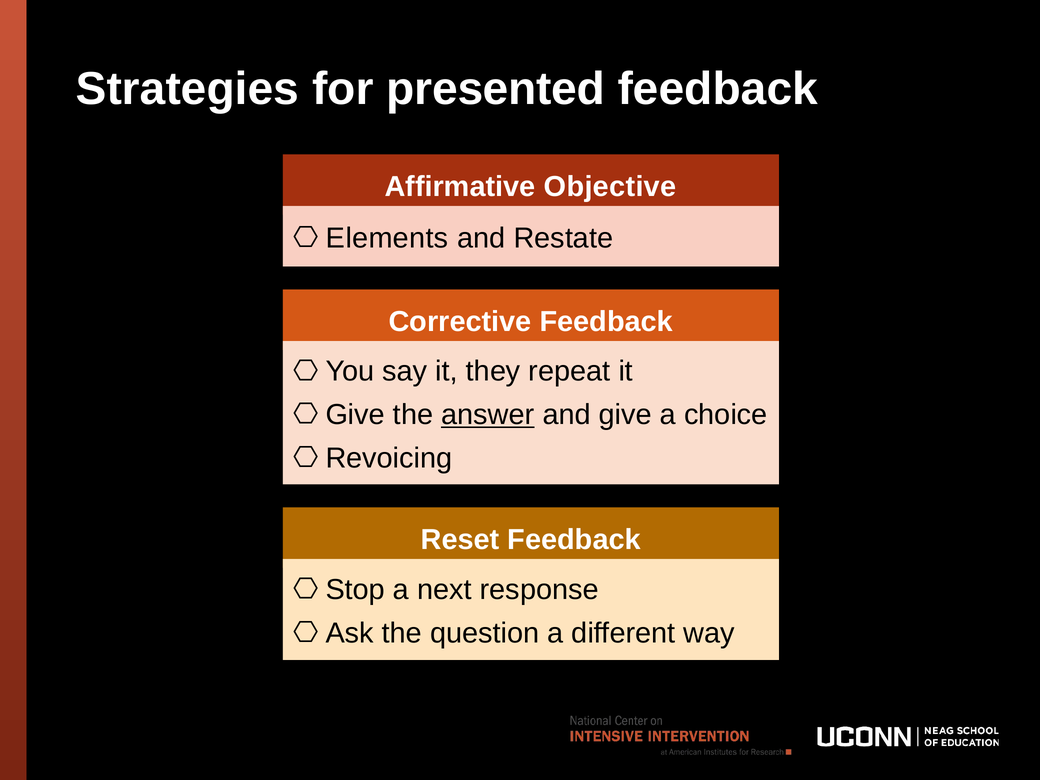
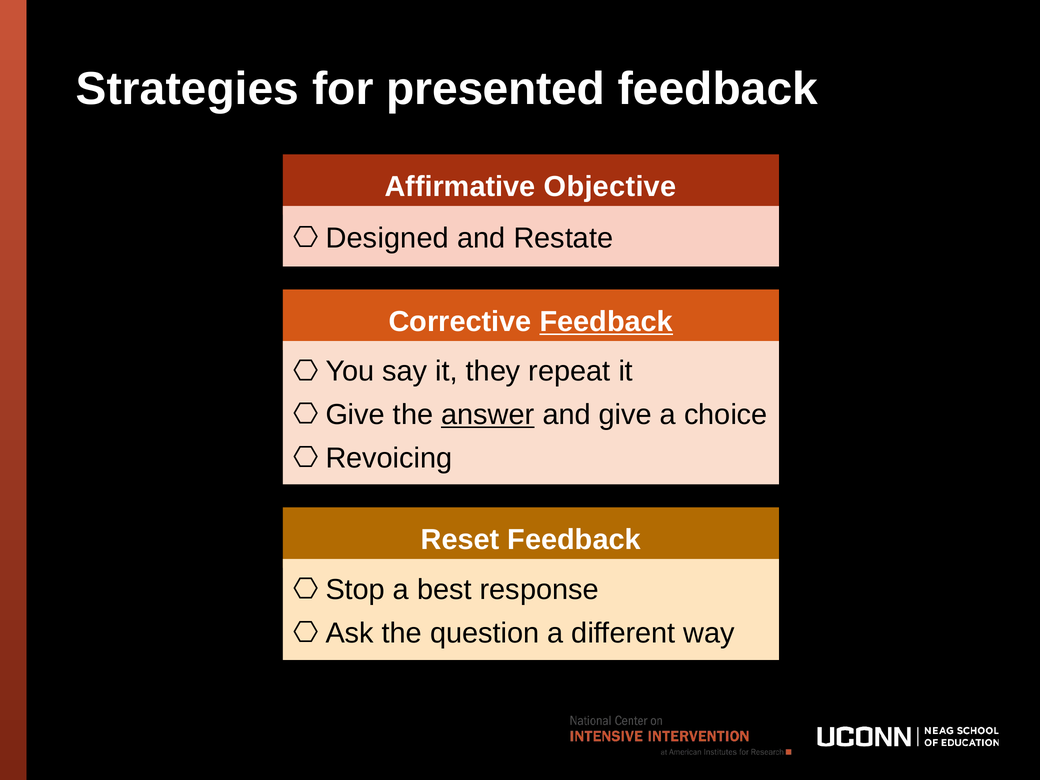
Elements: Elements -> Designed
Feedback at (606, 322) underline: none -> present
next: next -> best
